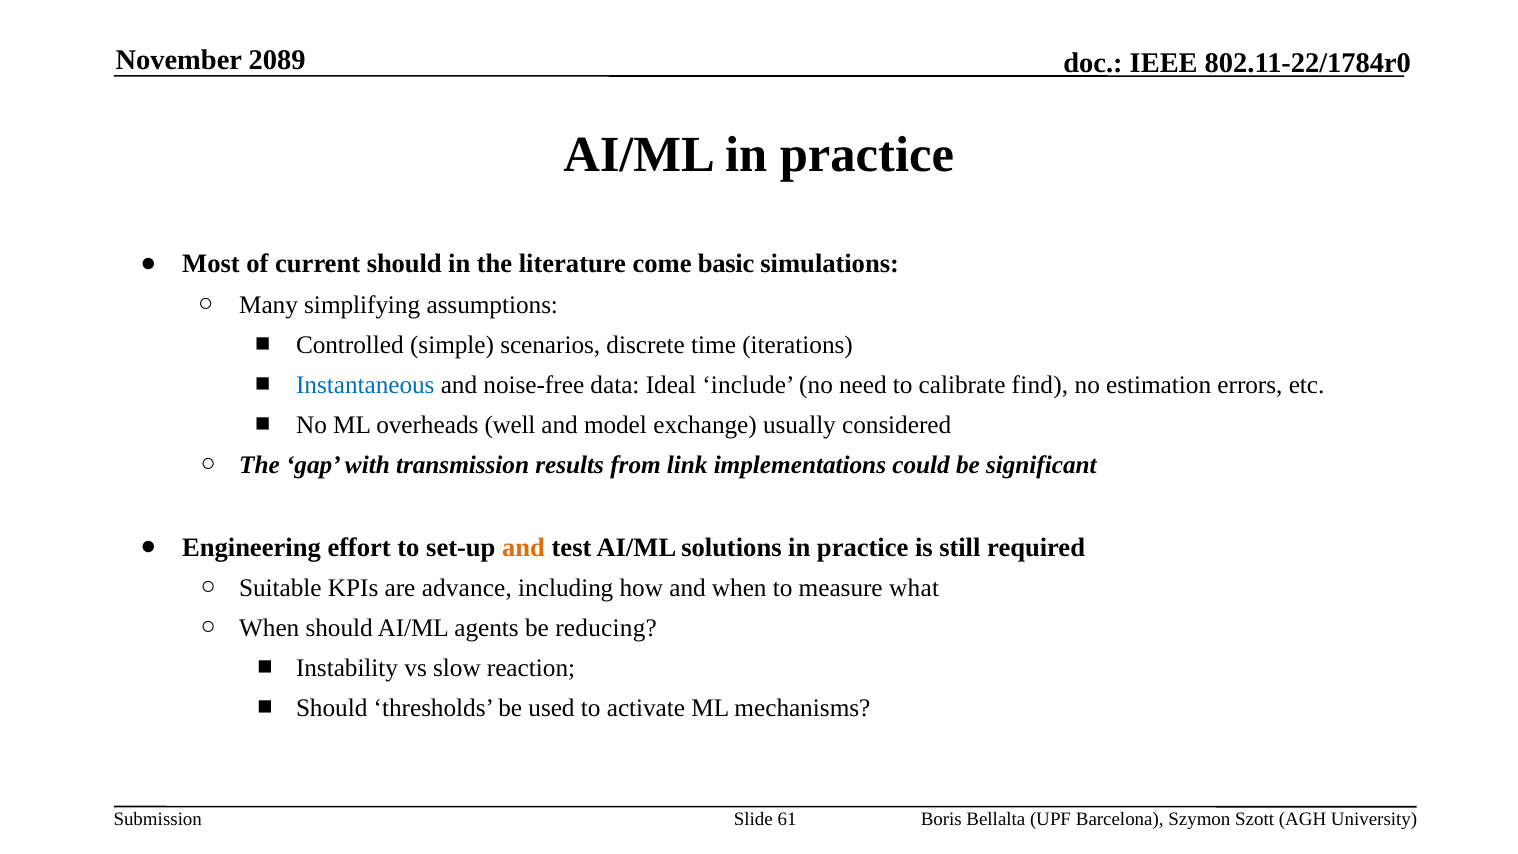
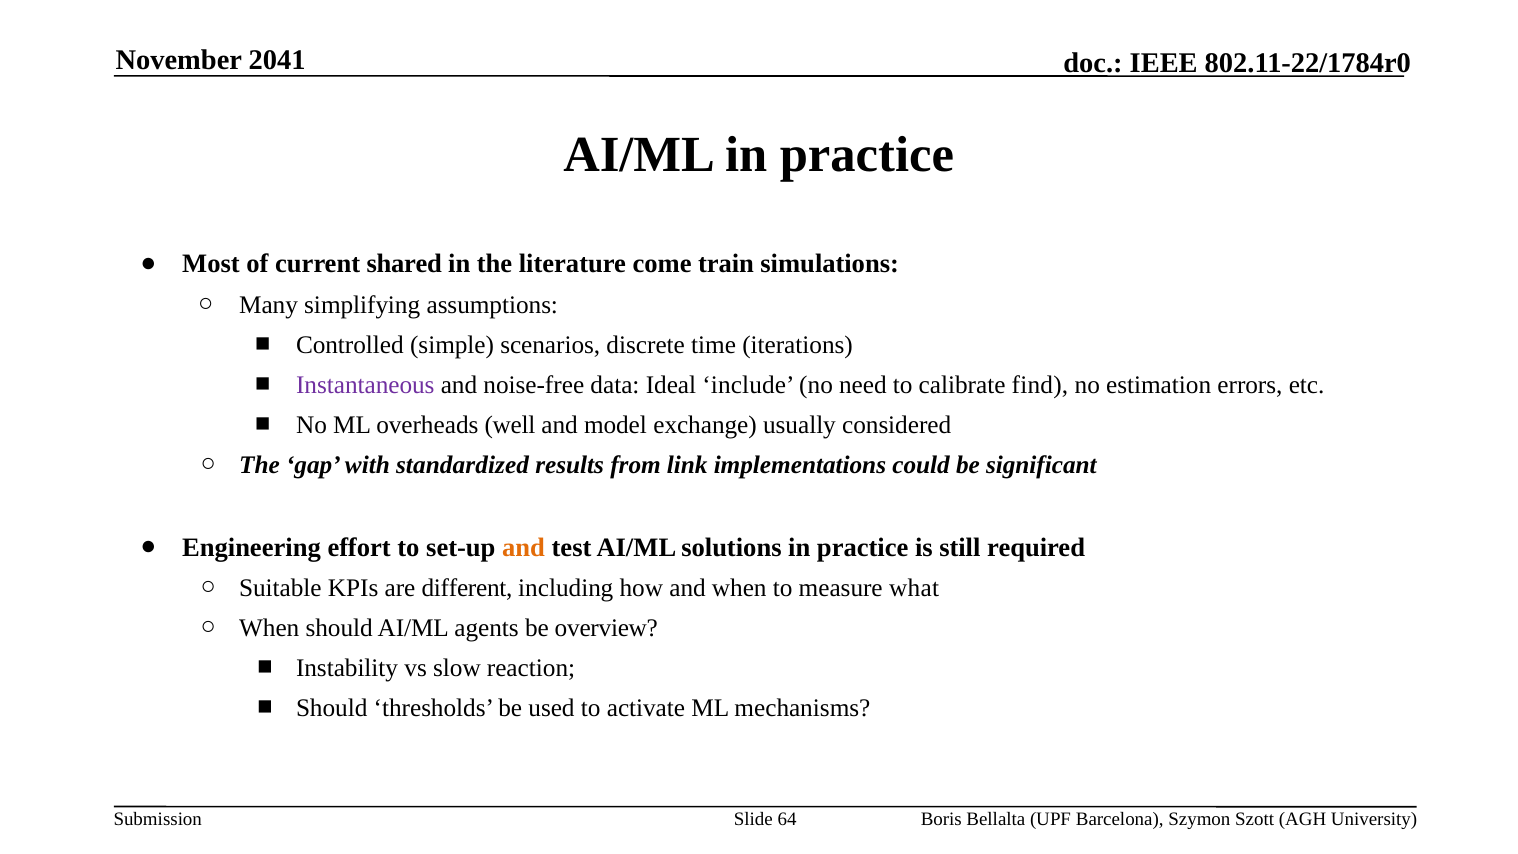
2089: 2089 -> 2041
current should: should -> shared
basic: basic -> train
Instantaneous colour: blue -> purple
transmission: transmission -> standardized
advance: advance -> different
reducing: reducing -> overview
61: 61 -> 64
